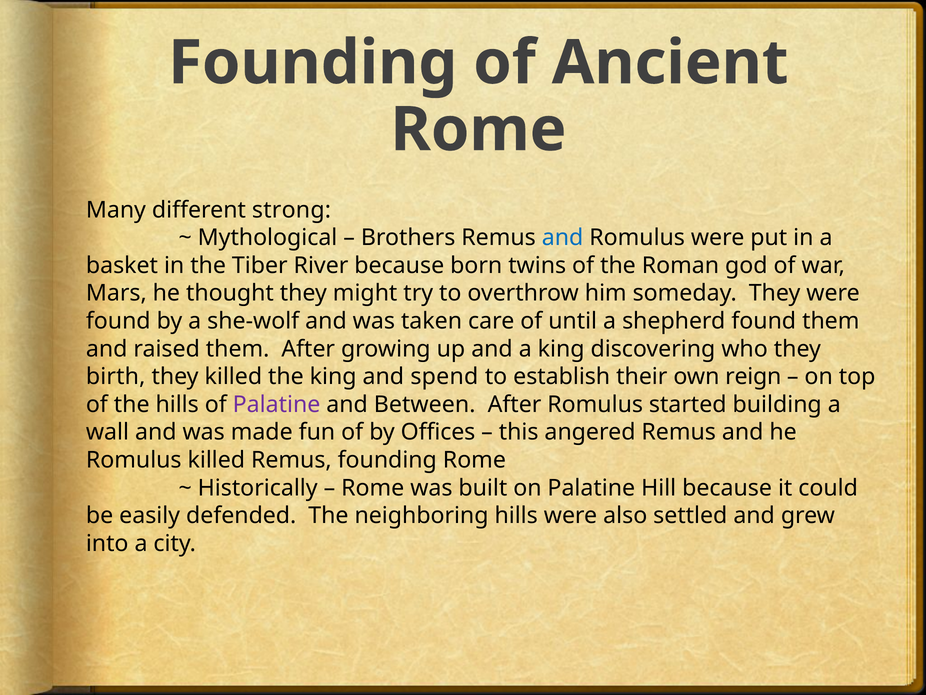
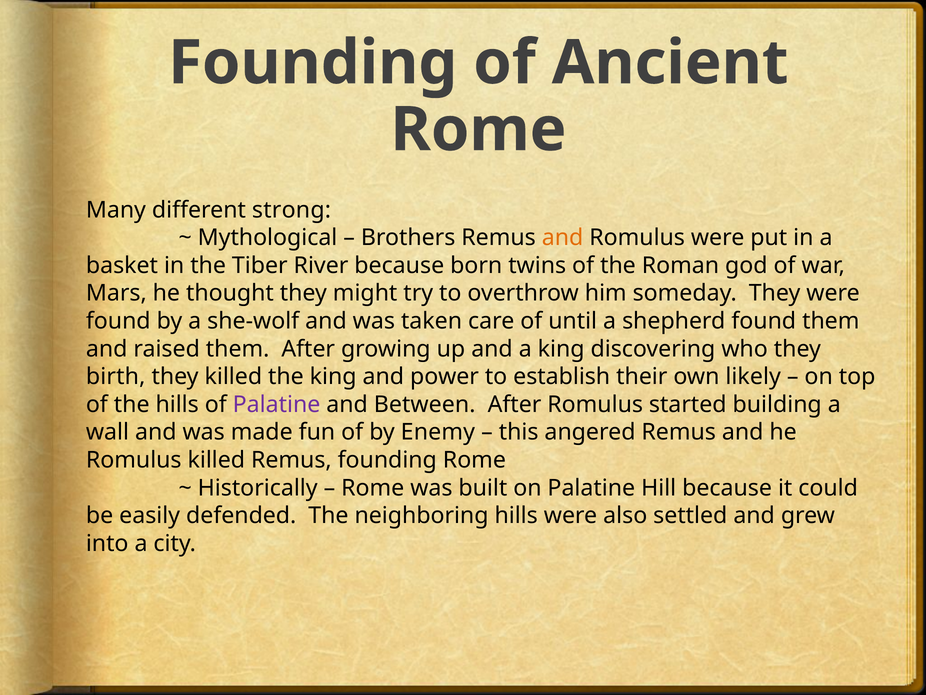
and at (563, 238) colour: blue -> orange
spend: spend -> power
reign: reign -> likely
Offices: Offices -> Enemy
